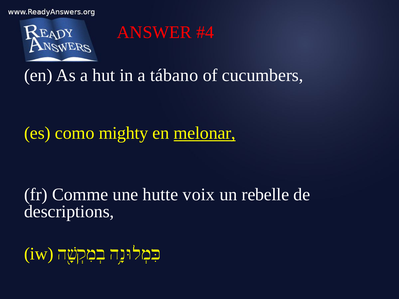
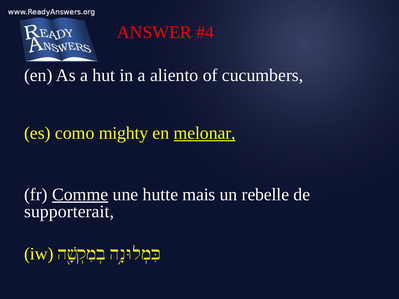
tábano: tábano -> aliento
Comme underline: none -> present
voix: voix -> mais
descriptions: descriptions -> supporterait
